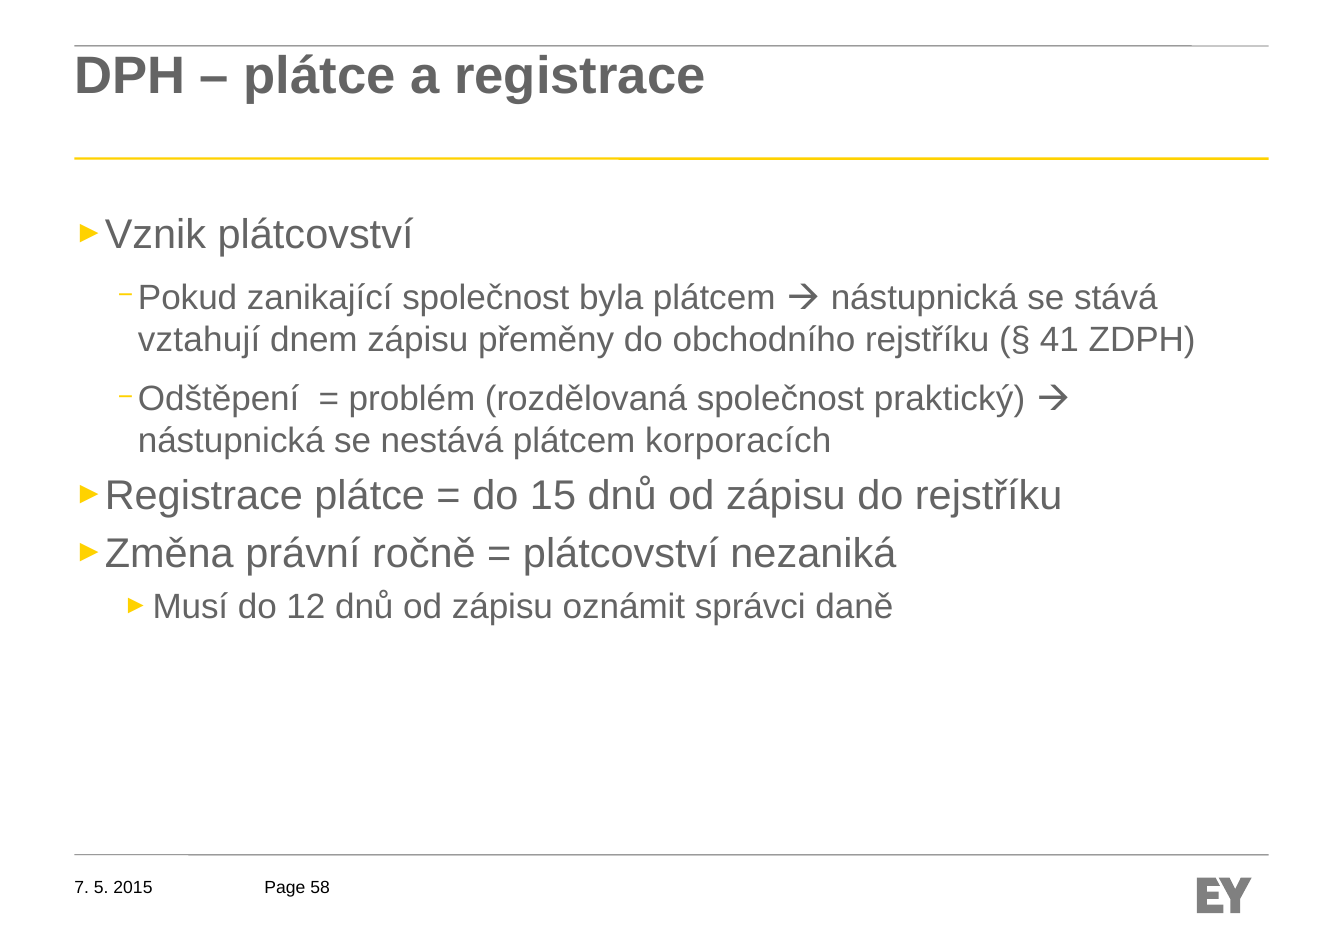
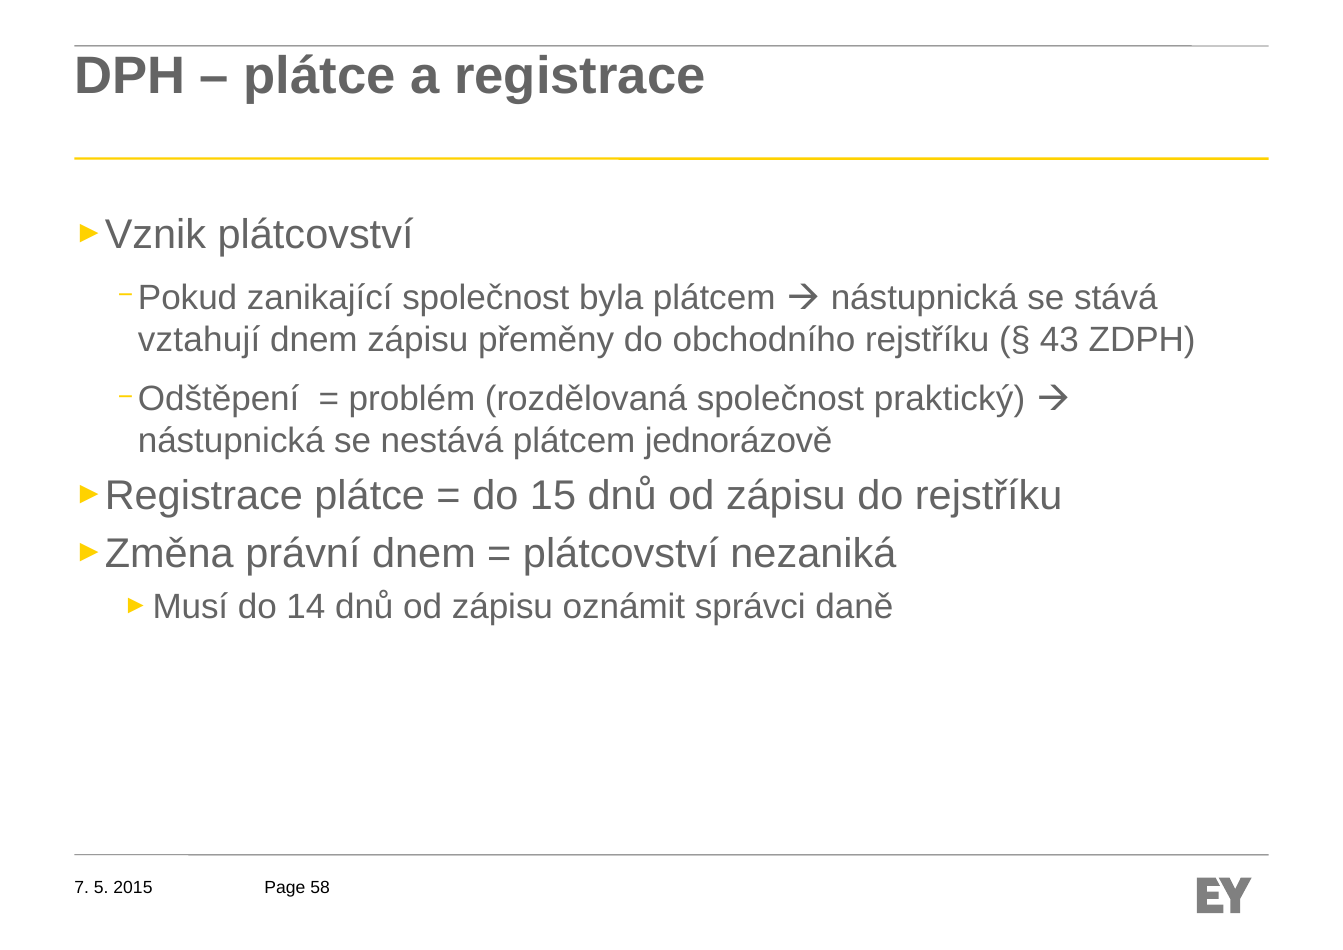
41: 41 -> 43
korporacích: korporacích -> jednorázově
právní ročně: ročně -> dnem
12: 12 -> 14
